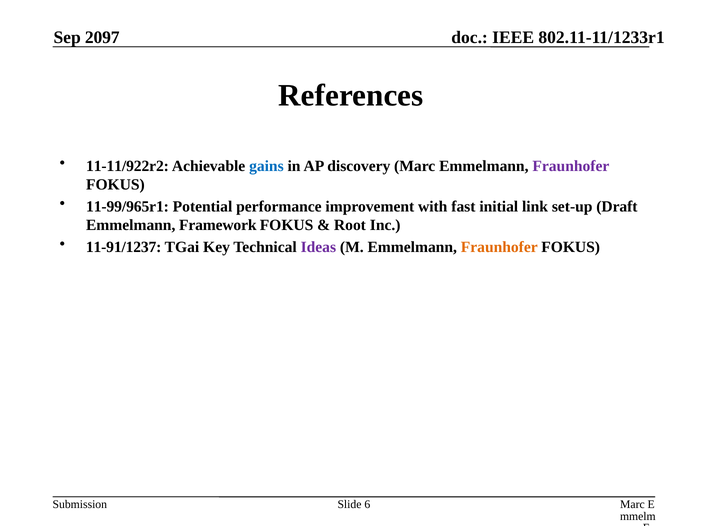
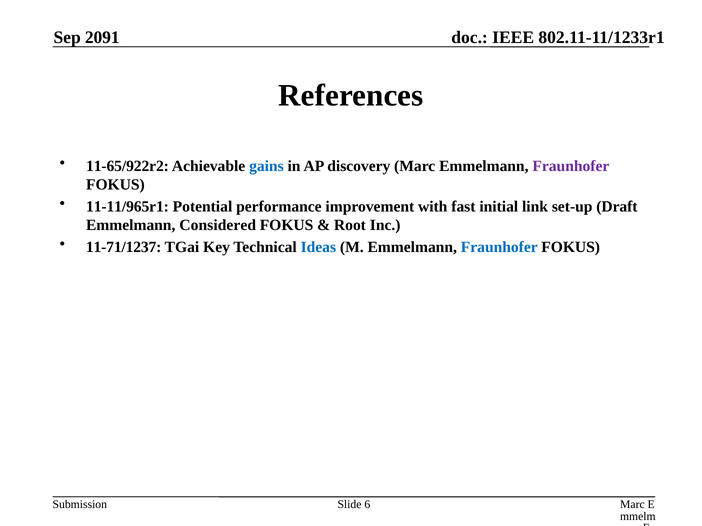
2097: 2097 -> 2091
11-11/922r2: 11-11/922r2 -> 11-65/922r2
11-99/965r1: 11-99/965r1 -> 11-11/965r1
Framework: Framework -> Considered
11-91/1237: 11-91/1237 -> 11-71/1237
Ideas colour: purple -> blue
Fraunhofer at (499, 247) colour: orange -> blue
